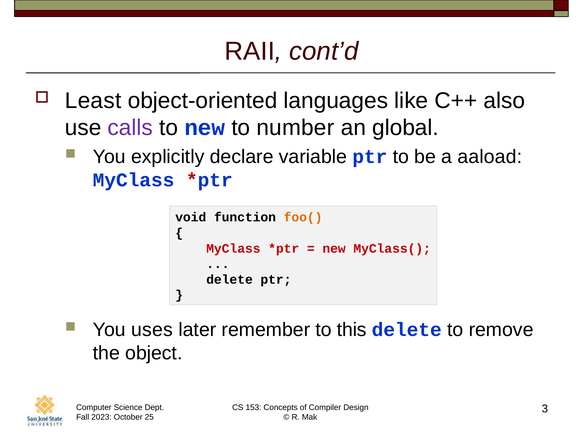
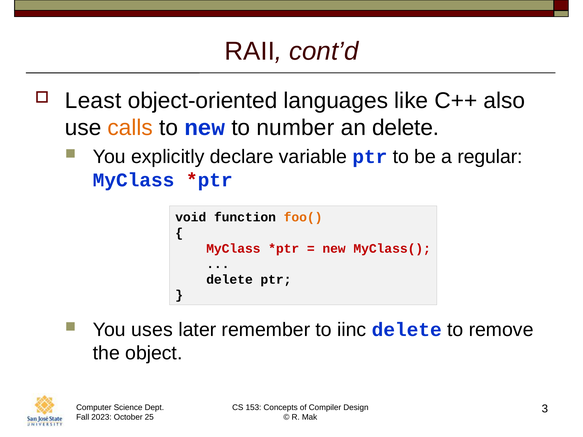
calls colour: purple -> orange
an global: global -> delete
aaload: aaload -> regular
this: this -> iinc
